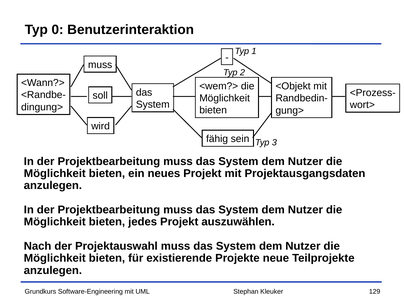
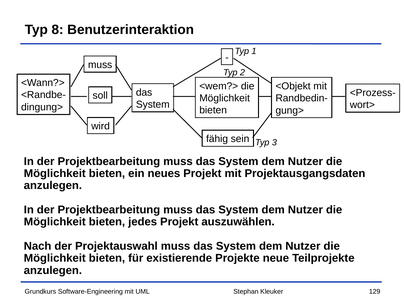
0: 0 -> 8
